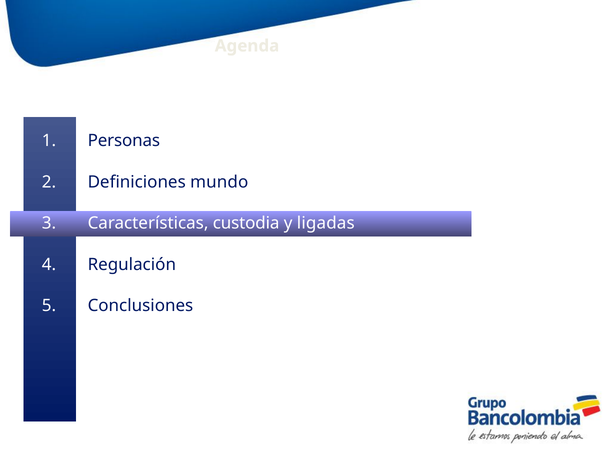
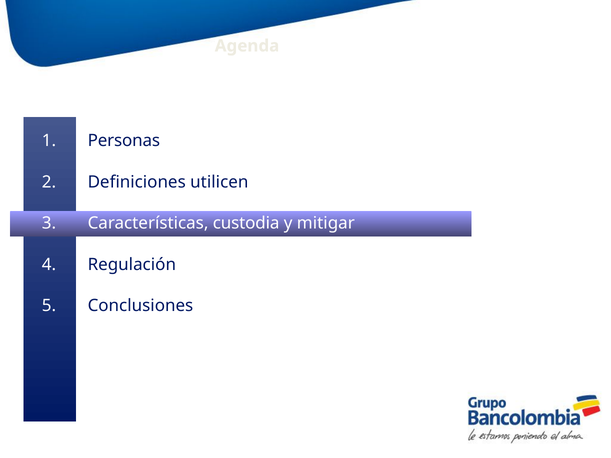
mundo: mundo -> utilicen
ligadas: ligadas -> mitigar
